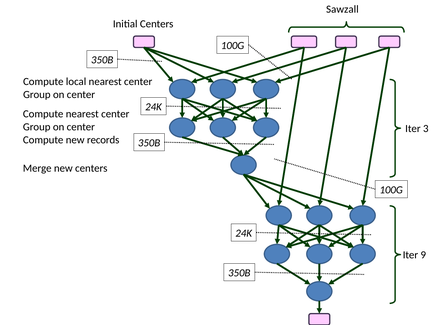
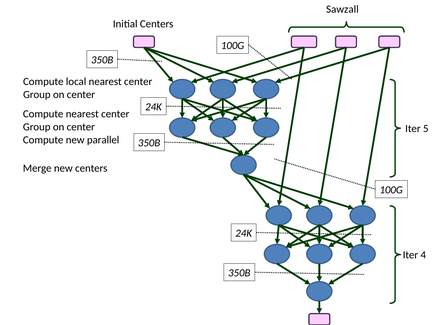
3: 3 -> 5
records: records -> parallel
9: 9 -> 4
